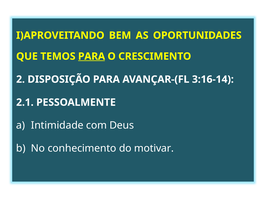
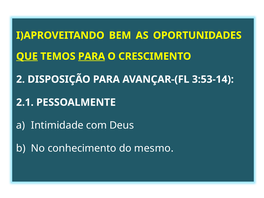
QUE underline: none -> present
3:16-14: 3:16-14 -> 3:53-14
motivar: motivar -> mesmo
